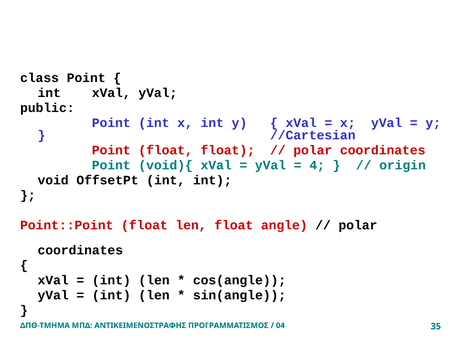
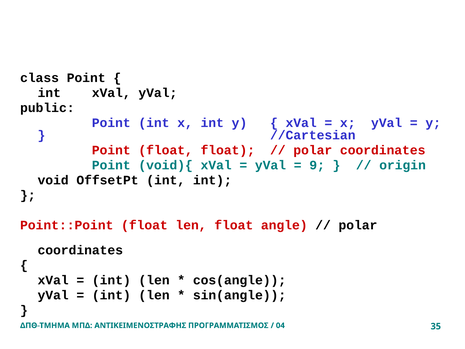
4: 4 -> 9
